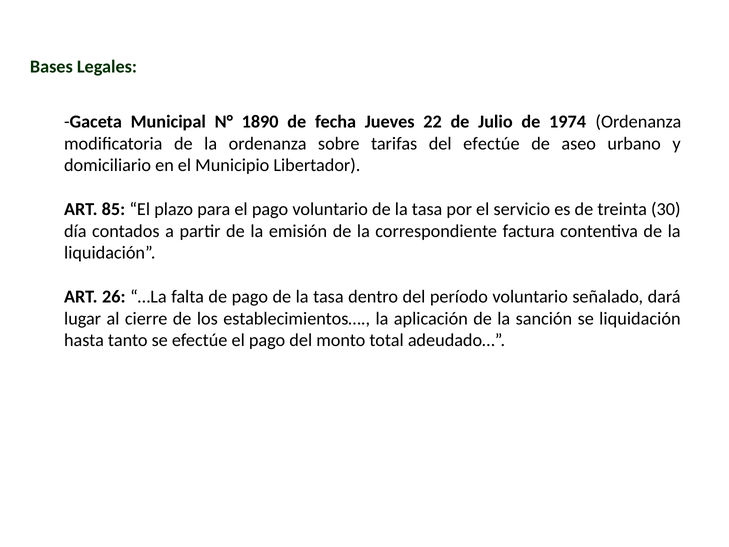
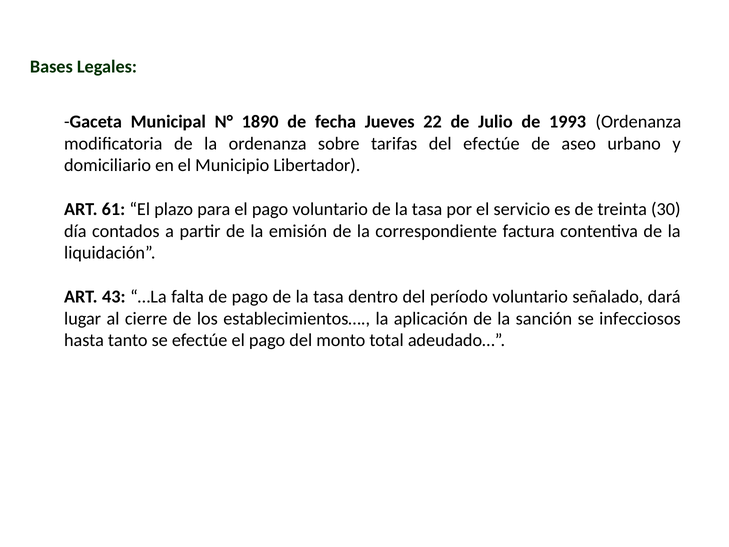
1974: 1974 -> 1993
85: 85 -> 61
26: 26 -> 43
se liquidación: liquidación -> infecciosos
